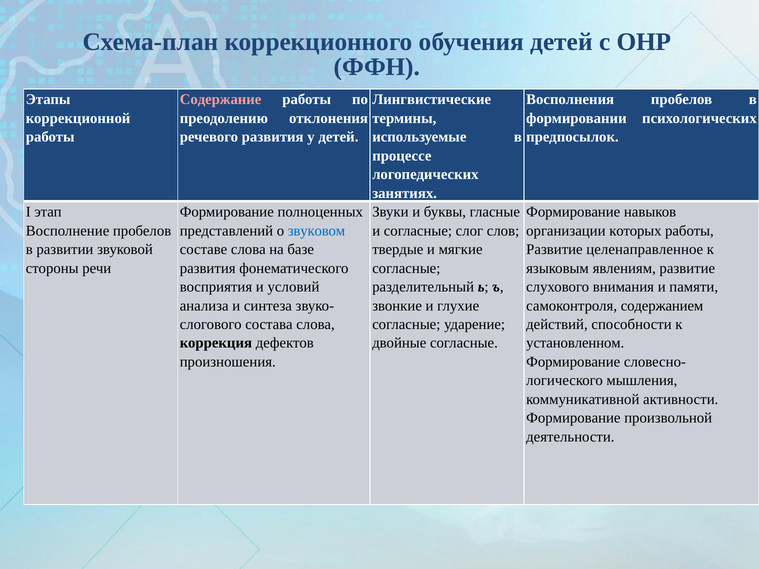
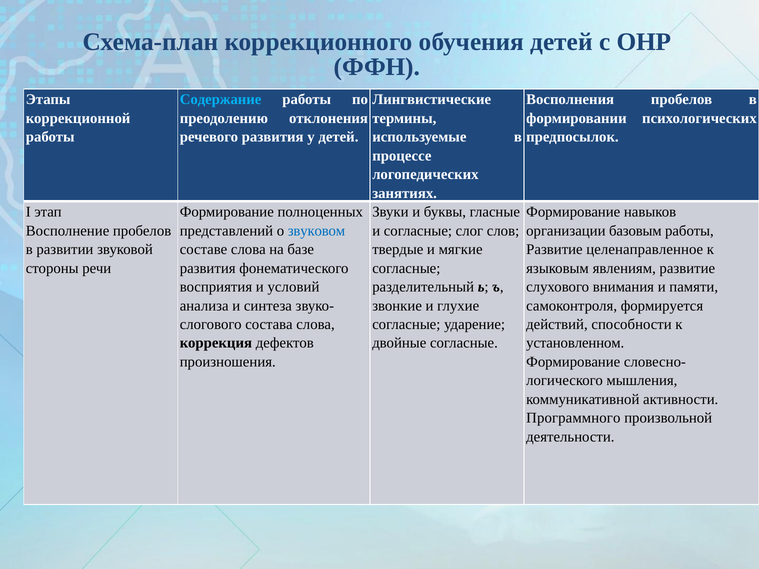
Содержание colour: pink -> light blue
которых: которых -> базовым
содержанием: содержанием -> формируется
Формирование at (573, 418): Формирование -> Программного
